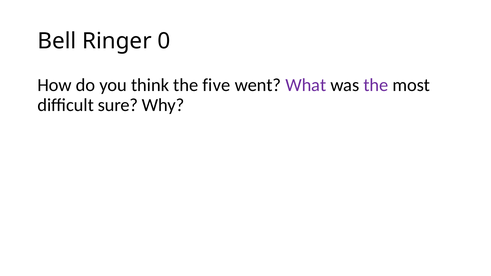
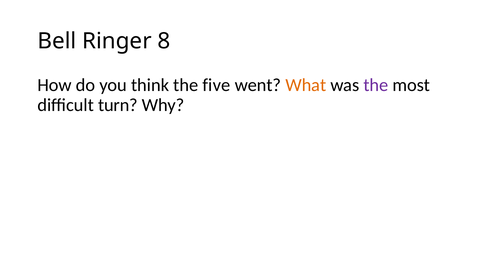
0: 0 -> 8
What colour: purple -> orange
sure: sure -> turn
